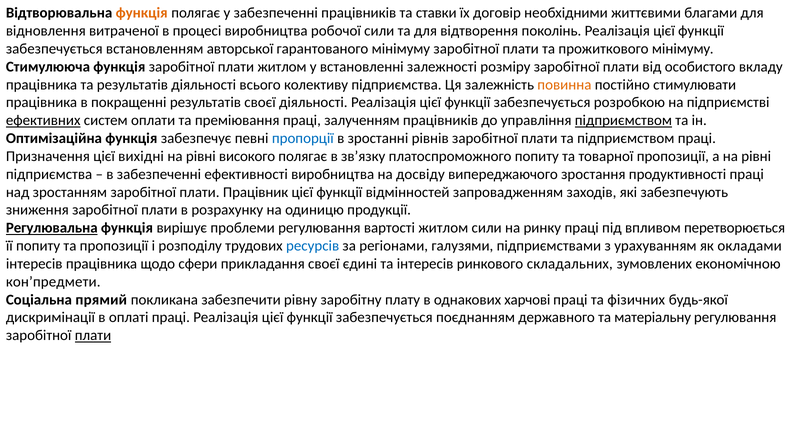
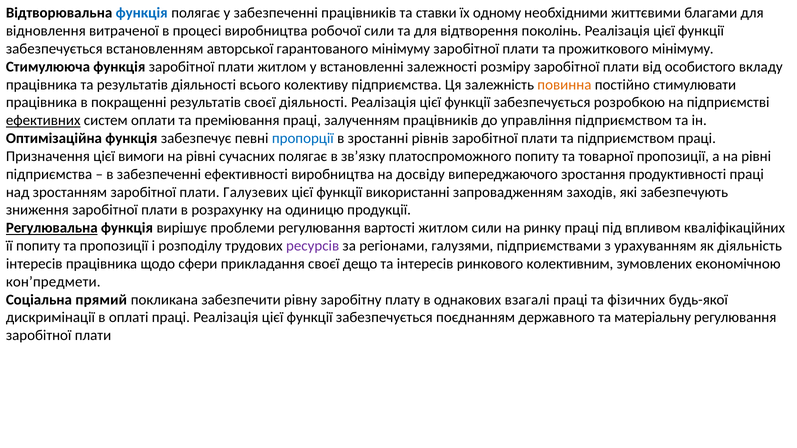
функція at (142, 13) colour: orange -> blue
договір: договір -> одному
підприємством at (623, 121) underline: present -> none
вихідні: вихідні -> вимоги
високого: високого -> сучасних
Працівник: Працівник -> Галузевих
відмінностей: відмінностей -> використанні
перетворюється: перетворюється -> кваліфікаційних
ресурсів colour: blue -> purple
окладами: окладами -> діяльність
єдині: єдині -> дещо
складальних: складальних -> колективним
харчові: харчові -> взагалі
плати at (93, 336) underline: present -> none
